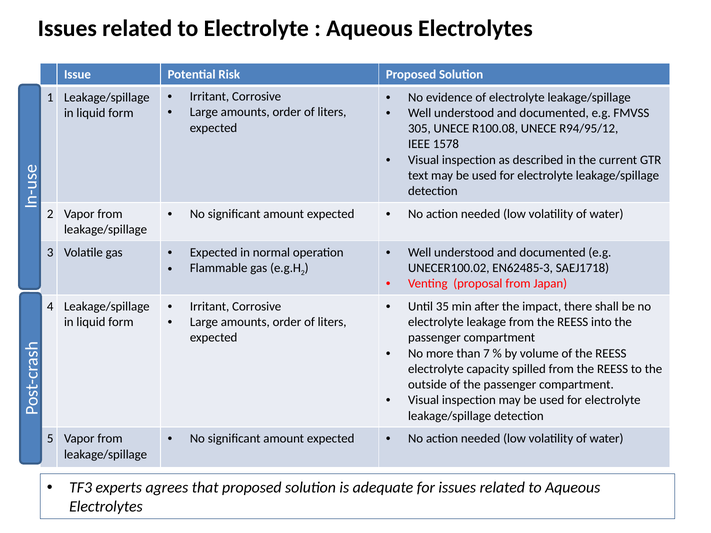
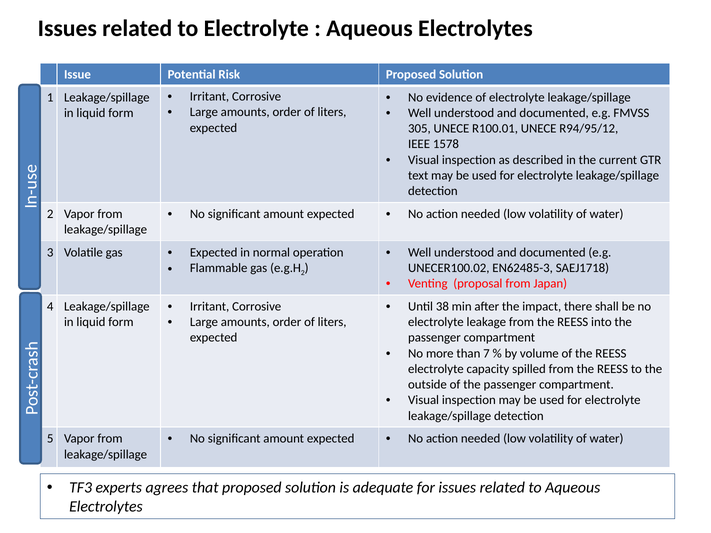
R100.08: R100.08 -> R100.01
35: 35 -> 38
